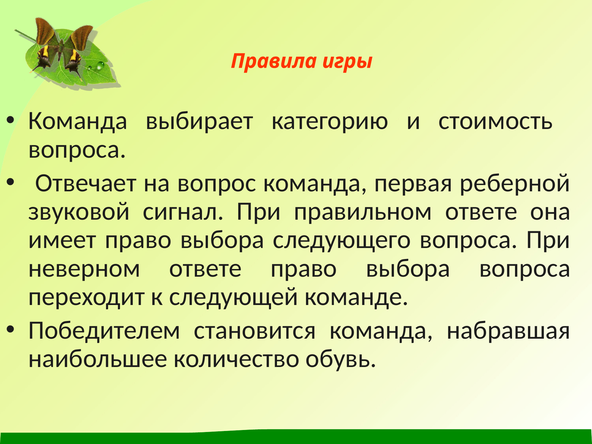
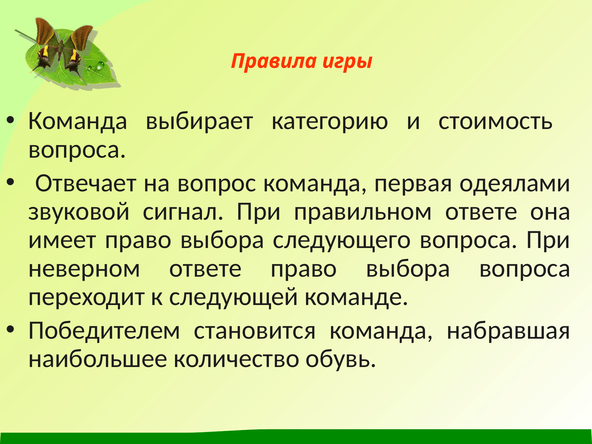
реберной: реберной -> одеялами
